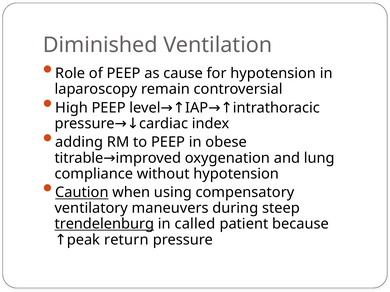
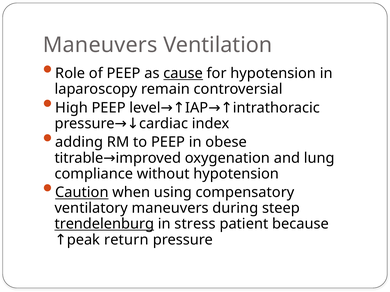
Diminished at (100, 45): Diminished -> Maneuvers
cause underline: none -> present
called: called -> stress
